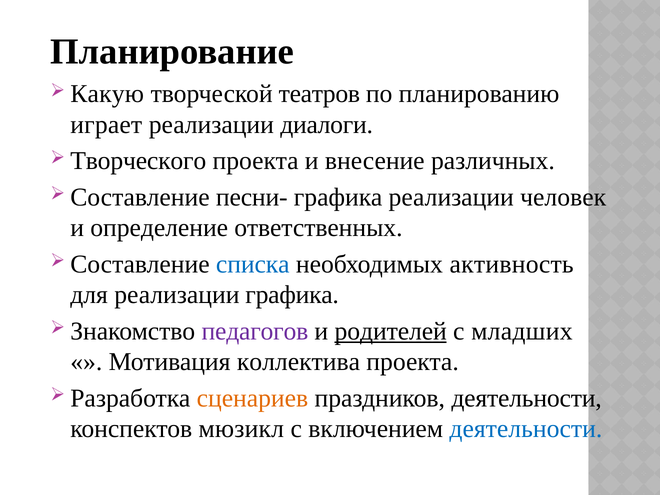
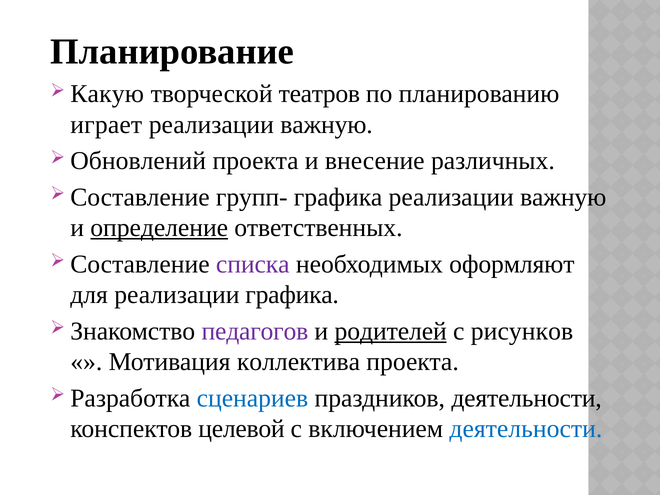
диалоги at (327, 125): диалоги -> важную
Творческого: Творческого -> Обновлений
песни-: песни- -> групп-
графика реализации человек: человек -> важную
определение underline: none -> present
списка colour: blue -> purple
активность: активность -> оформляют
младших: младших -> рисунков
сценариев colour: orange -> blue
мюзикл: мюзикл -> целевой
